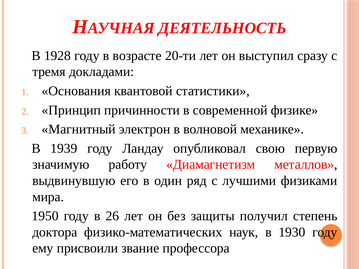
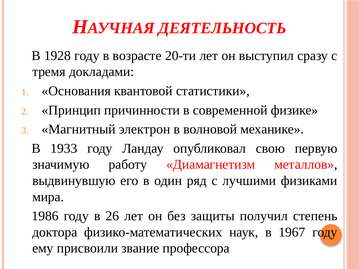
1939: 1939 -> 1933
1950: 1950 -> 1986
1930: 1930 -> 1967
